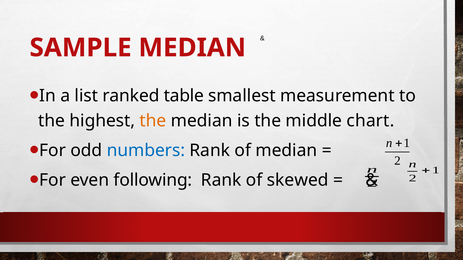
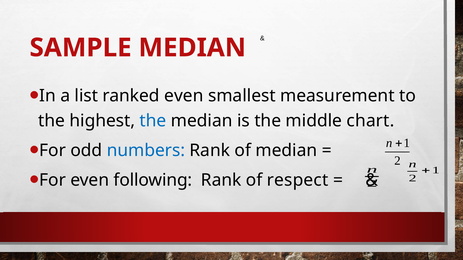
ranked table: table -> even
the at (153, 121) colour: orange -> blue
skewed: skewed -> respect
